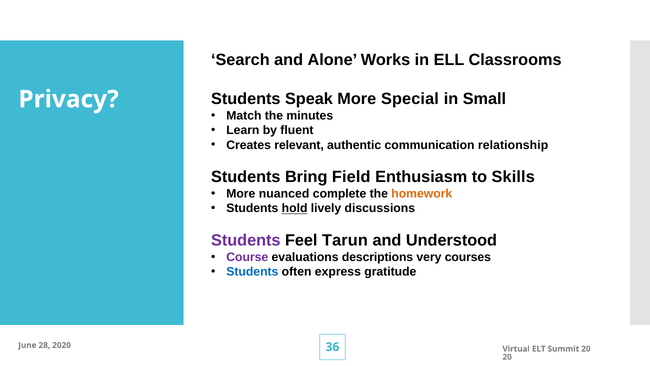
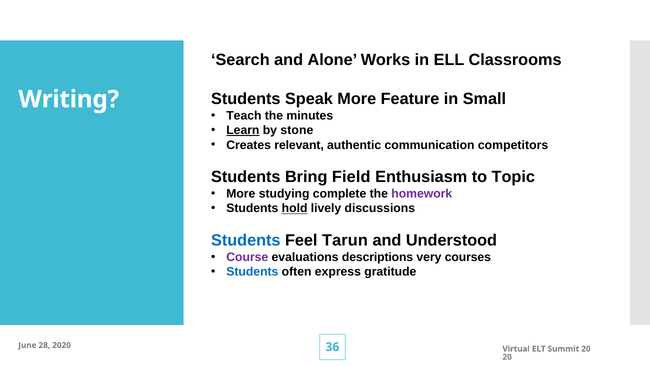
Special: Special -> Feature
Privacy: Privacy -> Writing
Match: Match -> Teach
Learn underline: none -> present
fluent: fluent -> stone
relationship: relationship -> competitors
Skills: Skills -> Topic
nuanced: nuanced -> studying
homework colour: orange -> purple
Students at (246, 240) colour: purple -> blue
